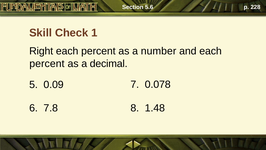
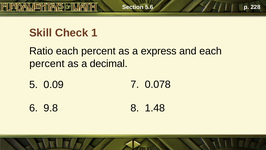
Right: Right -> Ratio
number: number -> express
7.8: 7.8 -> 9.8
